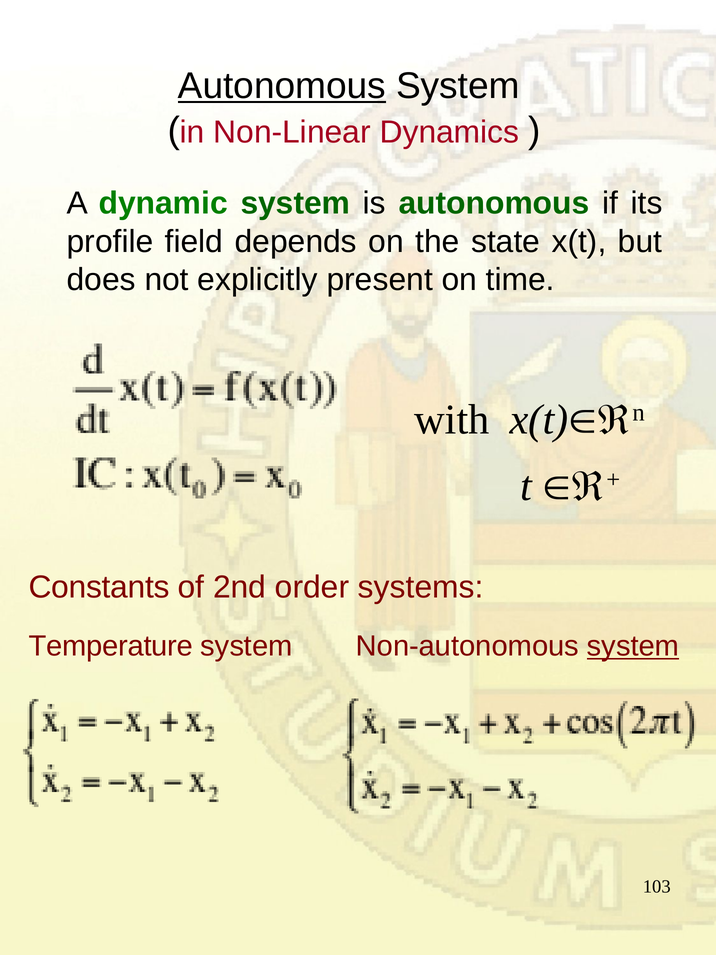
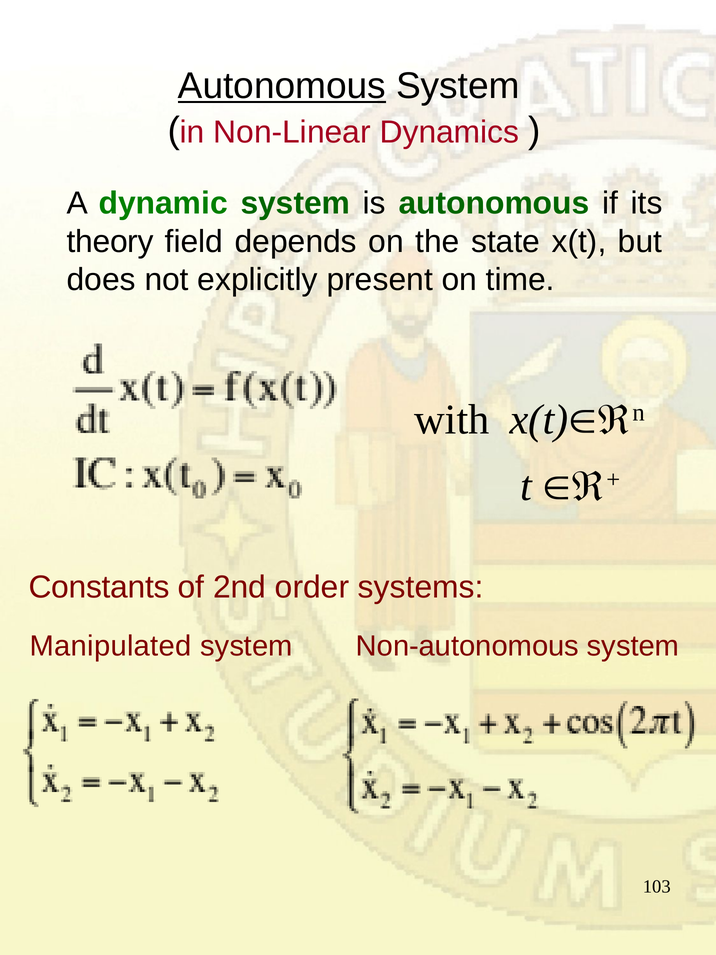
profile: profile -> theory
Temperature: Temperature -> Manipulated
system at (633, 646) underline: present -> none
